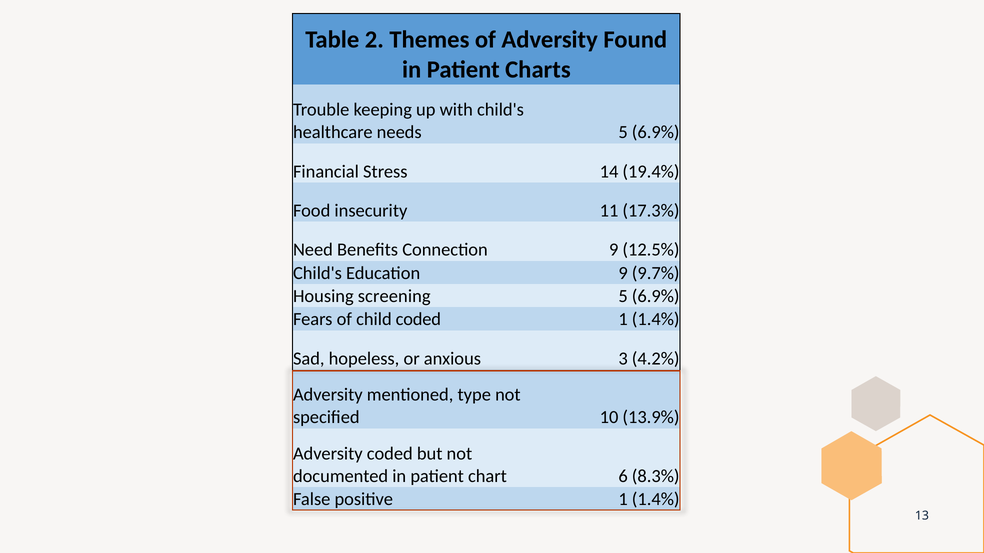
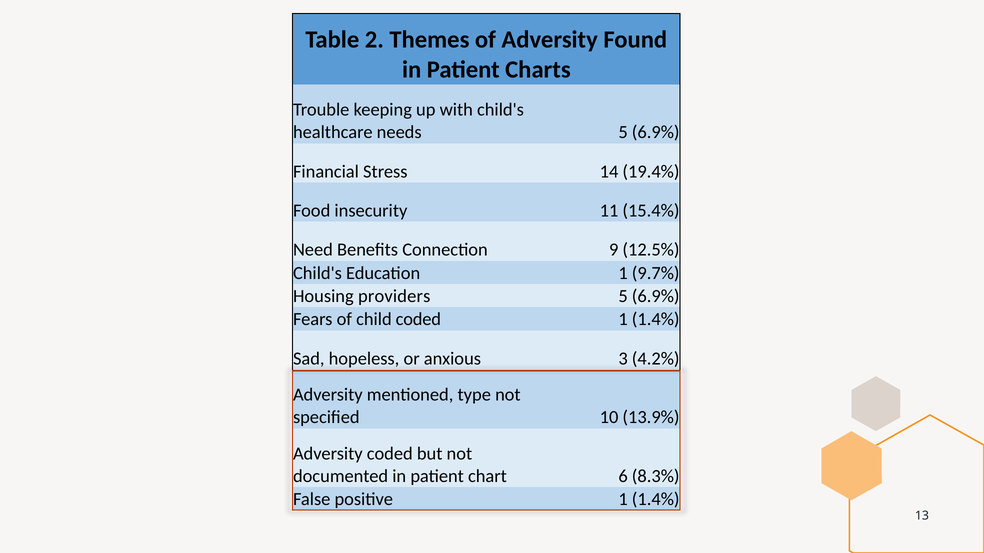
17.3%: 17.3% -> 15.4%
Education 9: 9 -> 1
screening: screening -> providers
